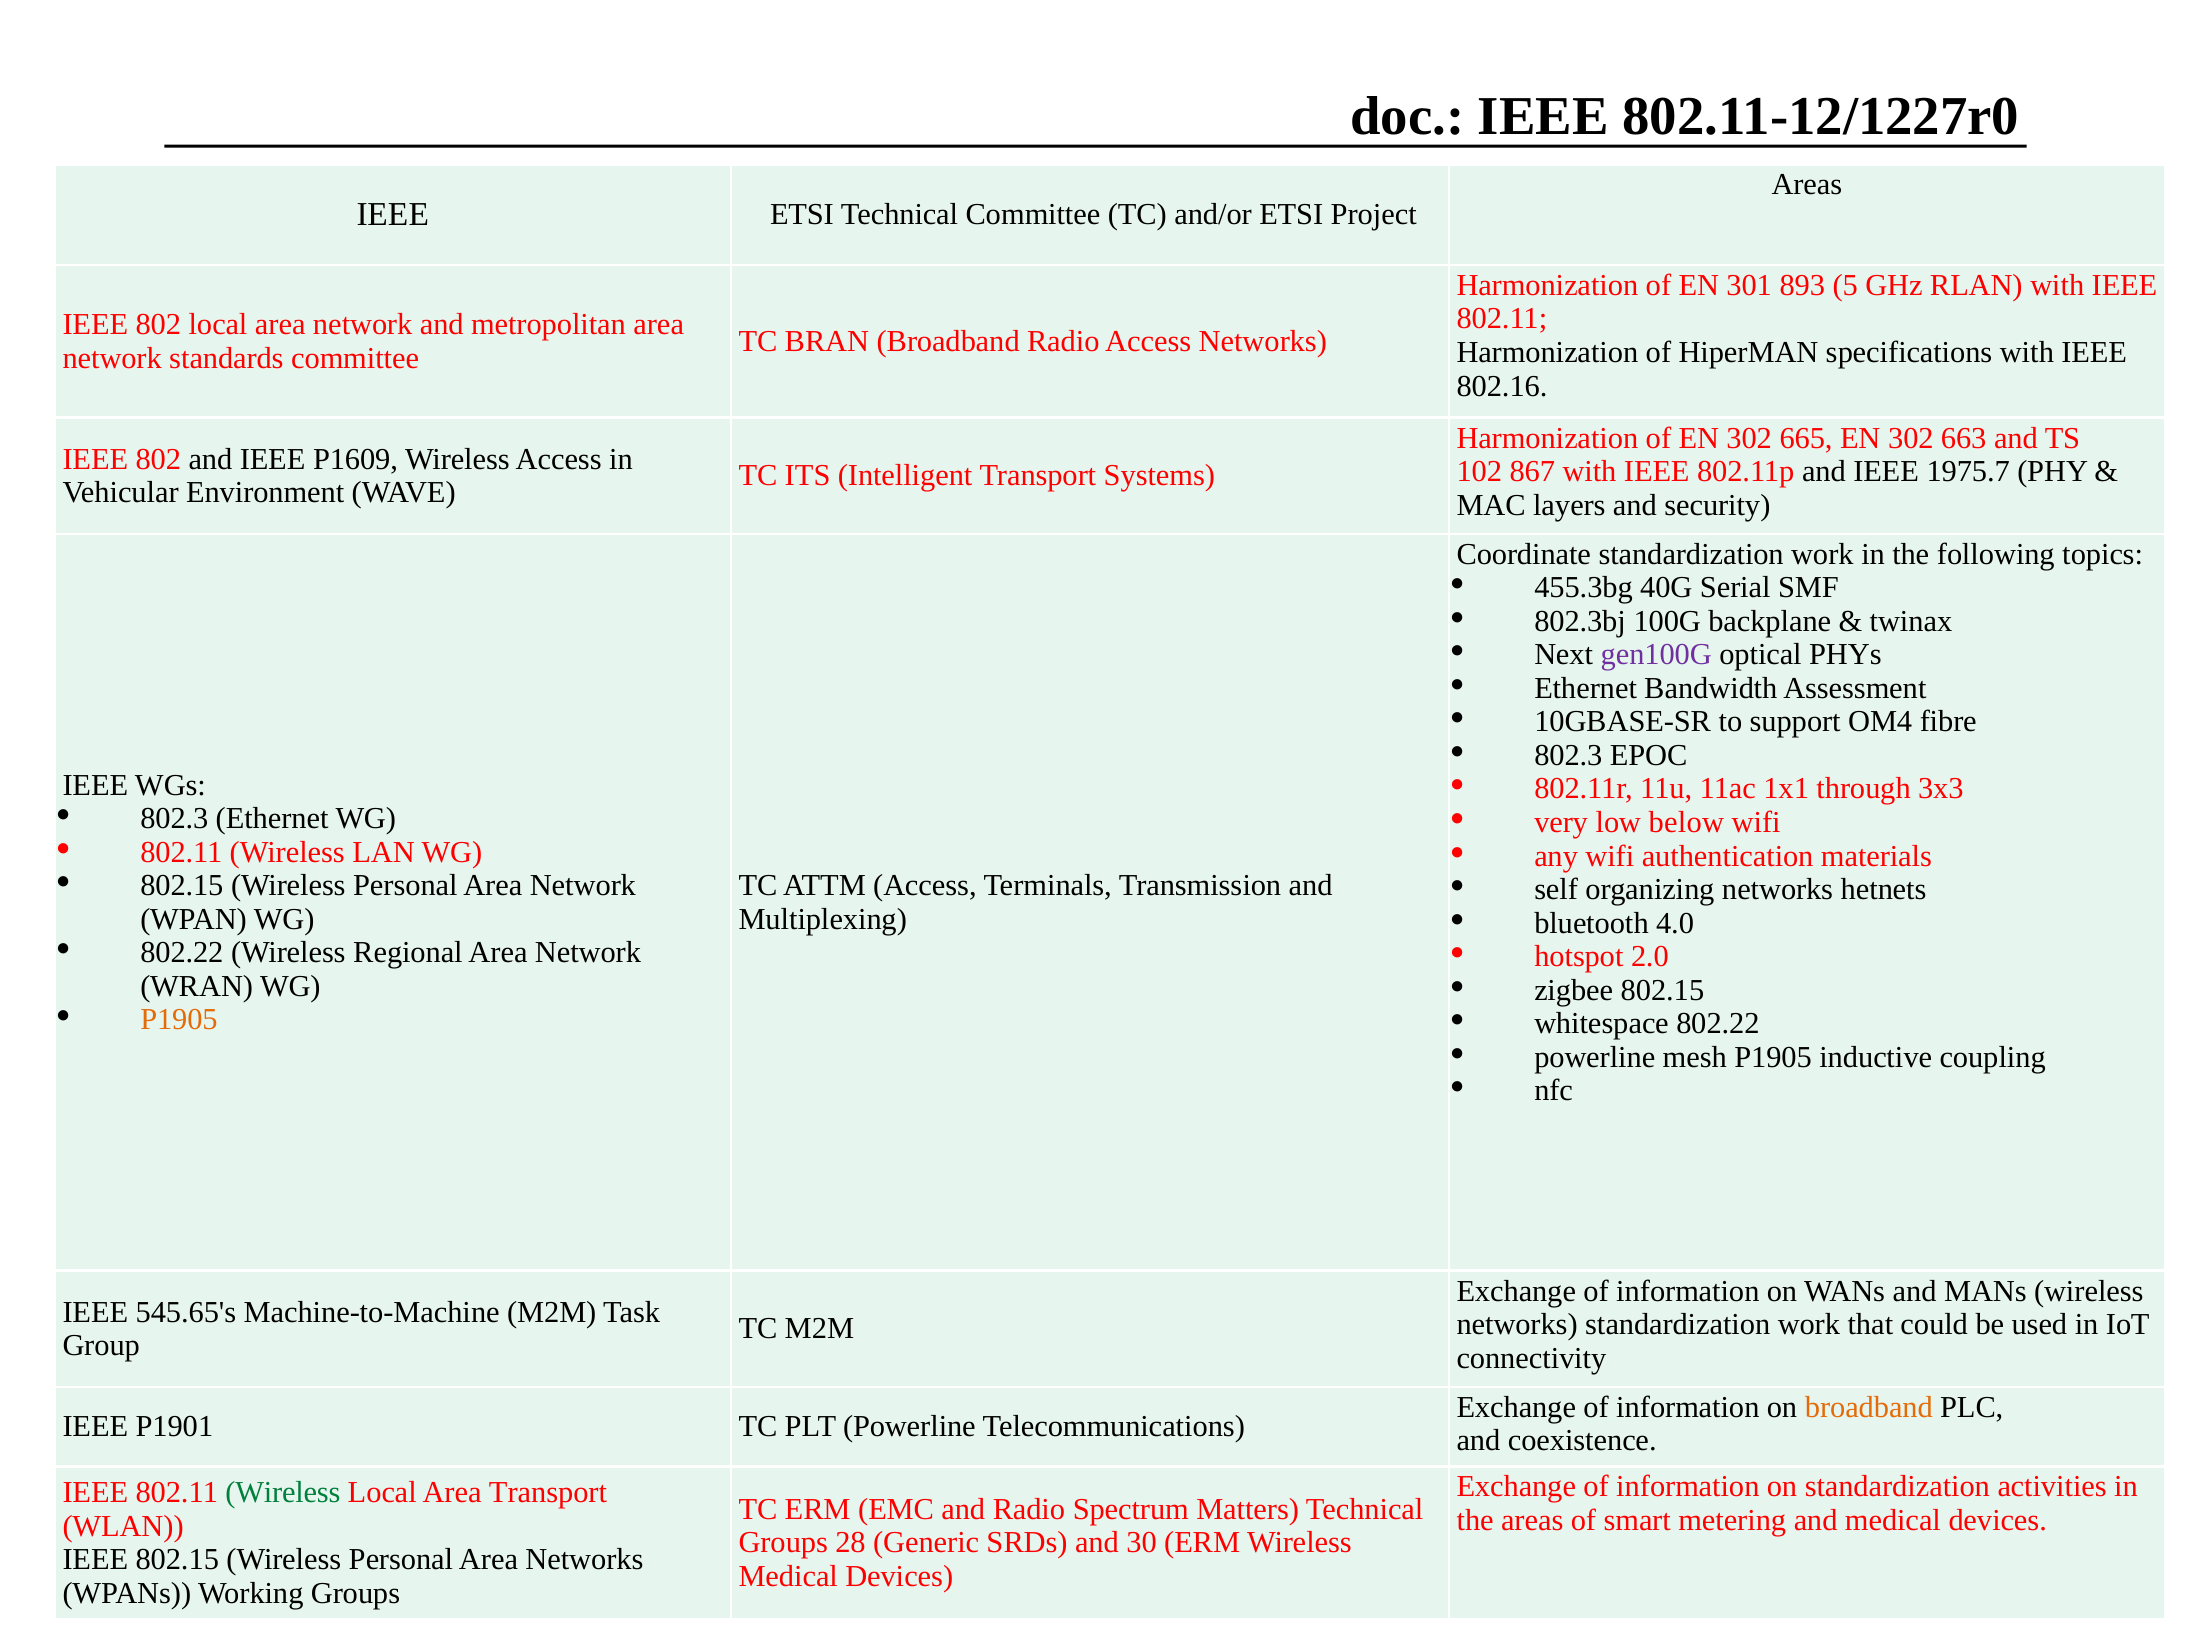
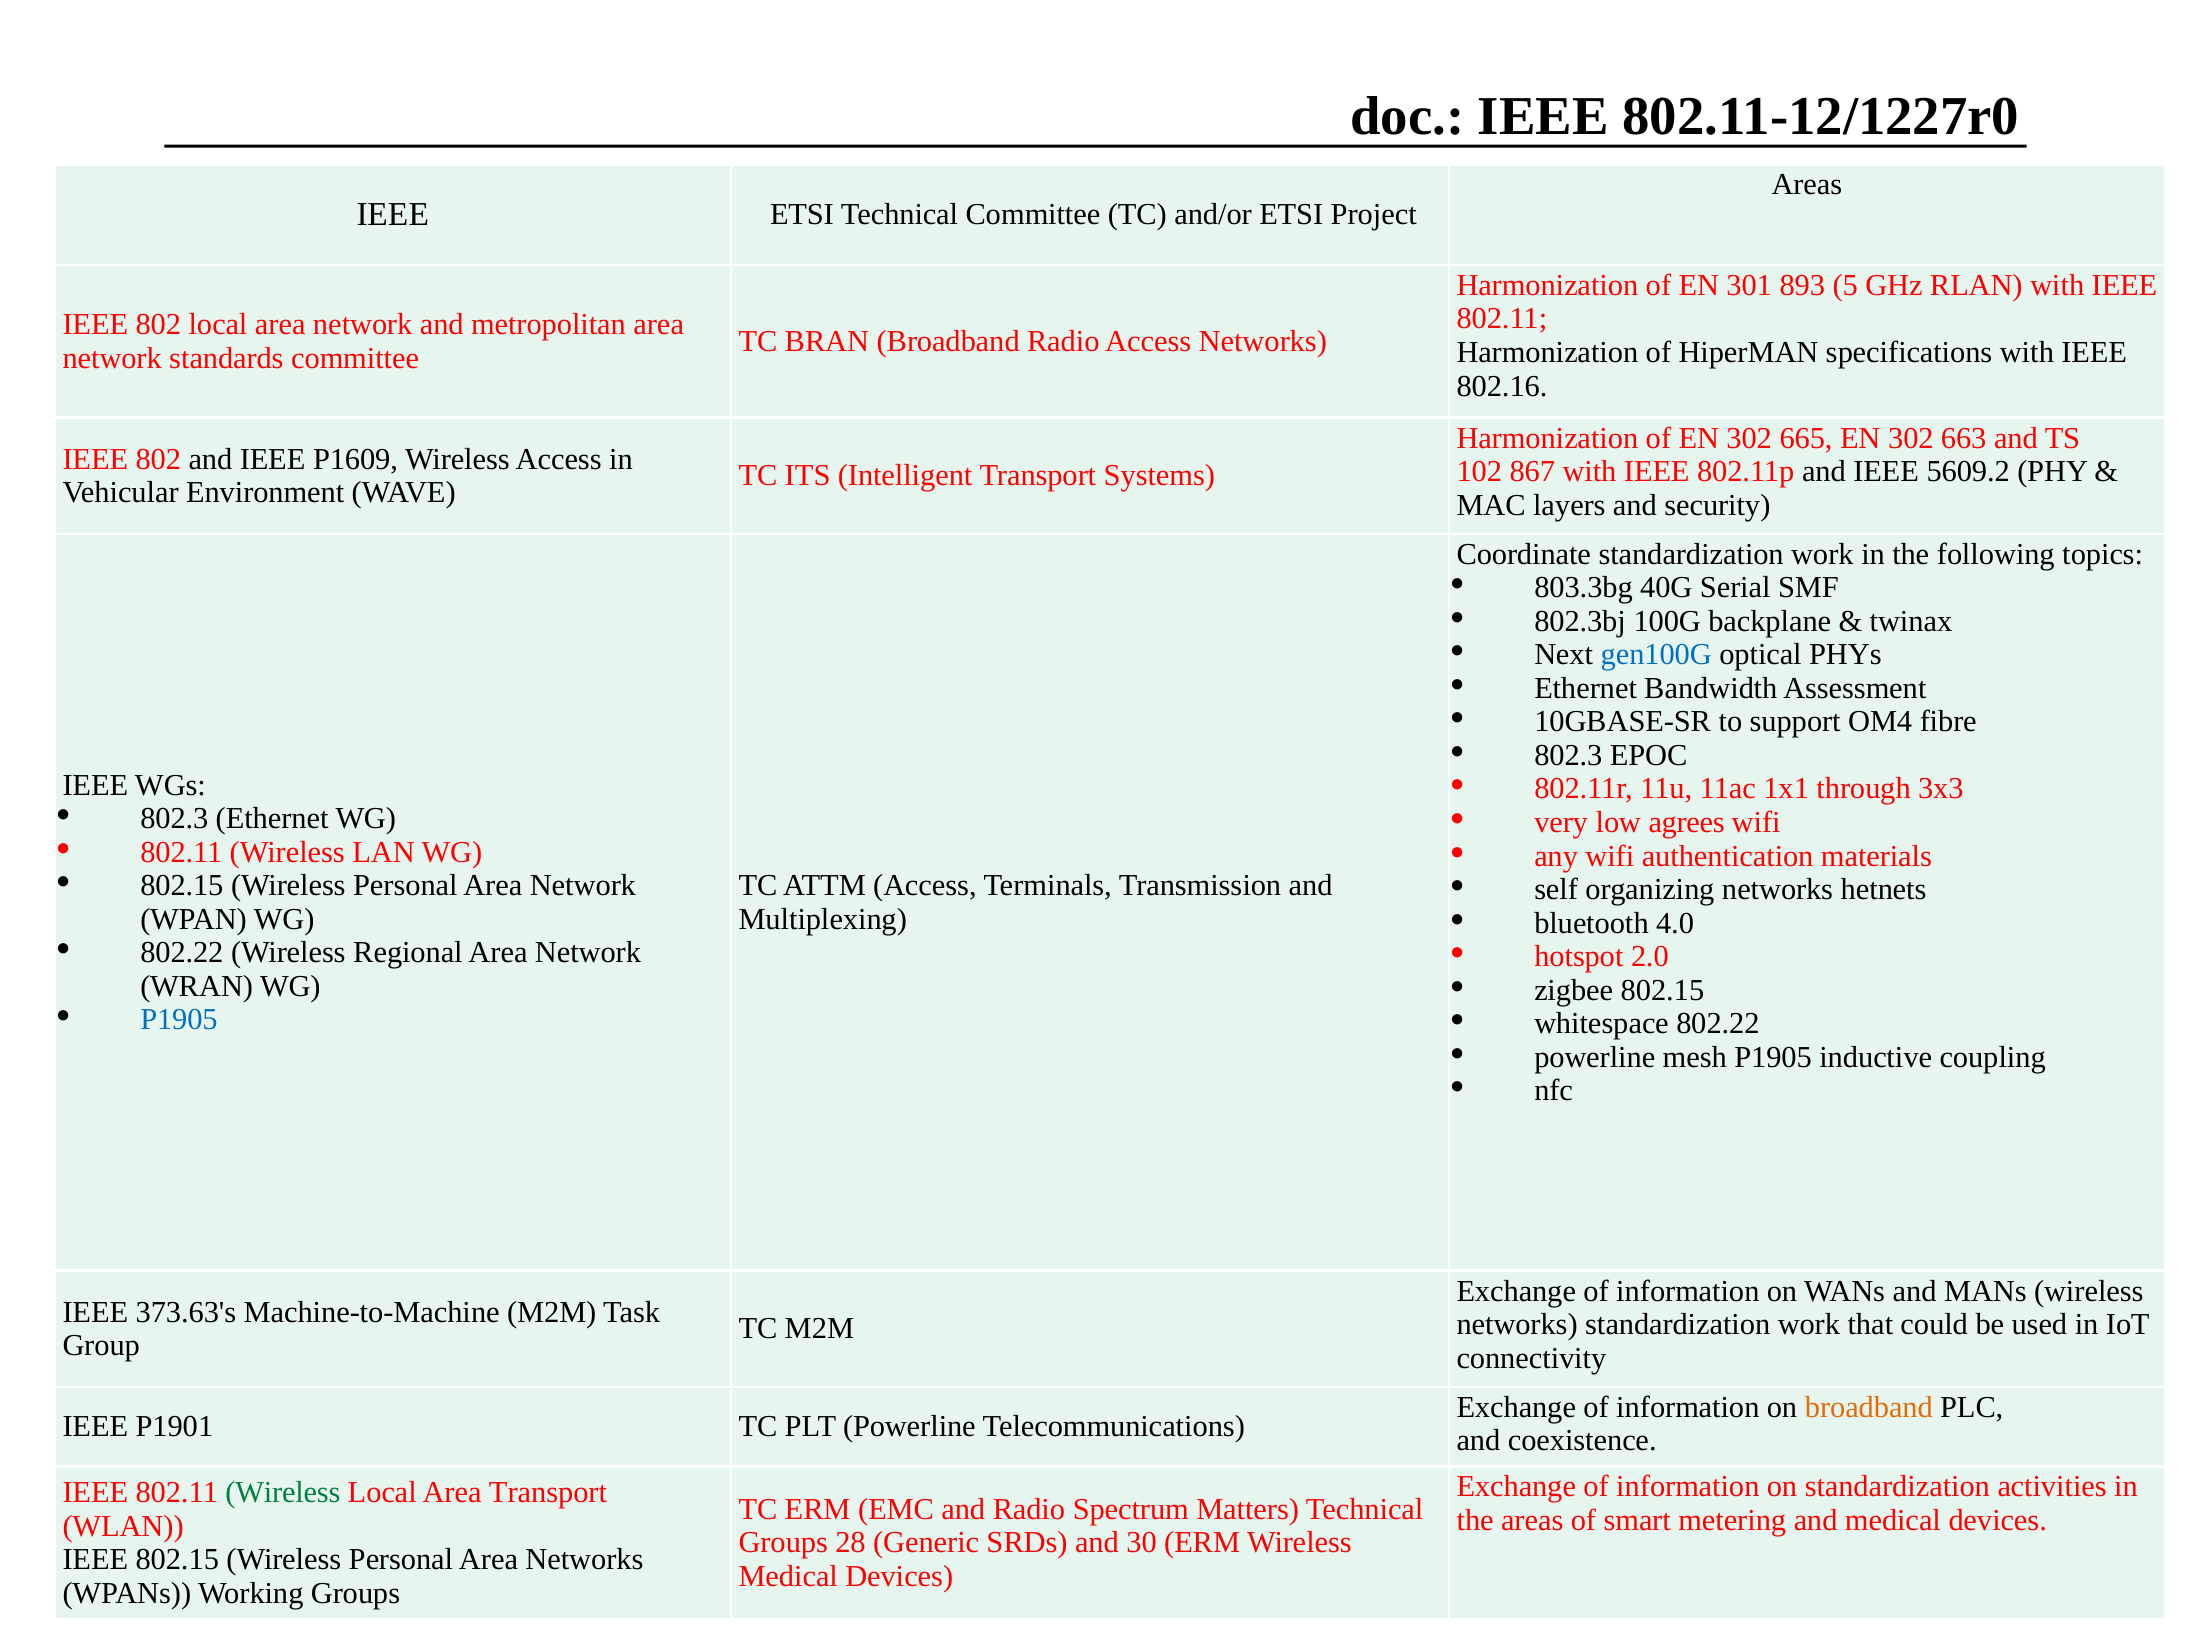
1975.7: 1975.7 -> 5609.2
455.3bg: 455.3bg -> 803.3bg
gen100G colour: purple -> blue
below: below -> agrees
P1905 at (179, 1020) colour: orange -> blue
545.65's: 545.65's -> 373.63's
